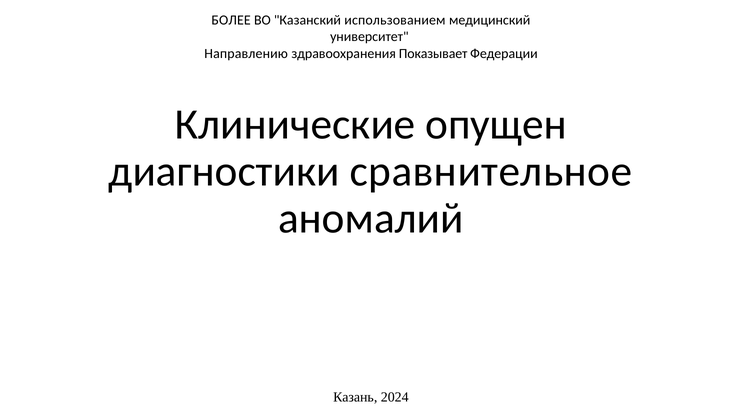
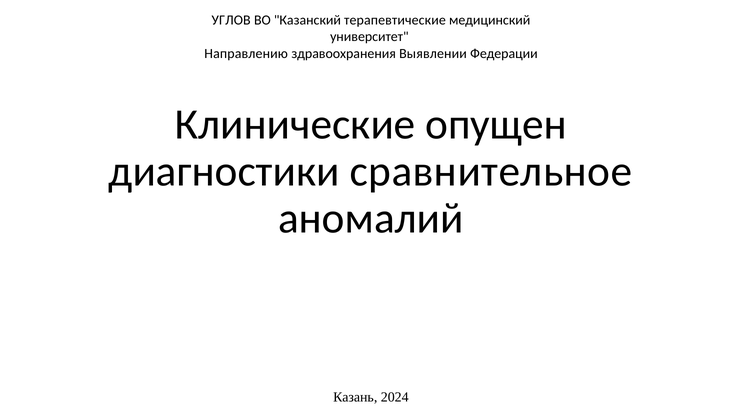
БОЛЕЕ: БОЛЕЕ -> УГЛОВ
использованием: использованием -> терапевтические
Показывает: Показывает -> Выявлении
